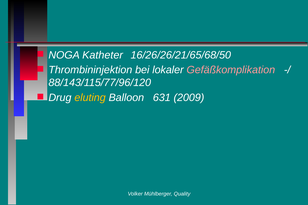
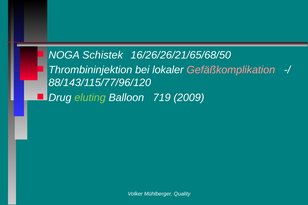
Katheter: Katheter -> Schistek
eluting colour: yellow -> light green
631: 631 -> 719
